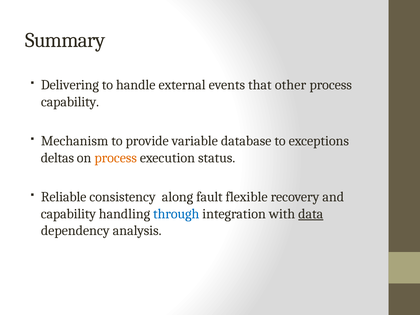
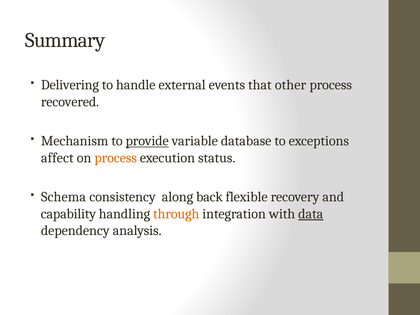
capability at (70, 102): capability -> recovered
provide underline: none -> present
deltas: deltas -> affect
Reliable: Reliable -> Schema
fault: fault -> back
through colour: blue -> orange
